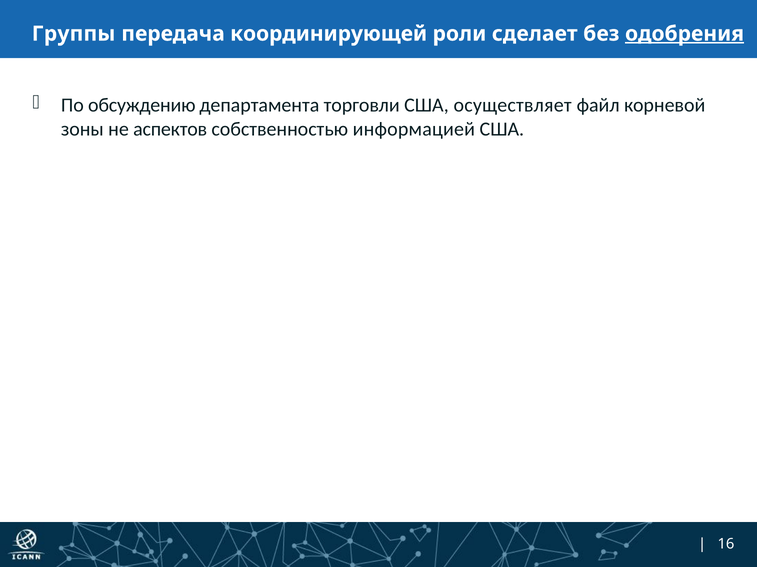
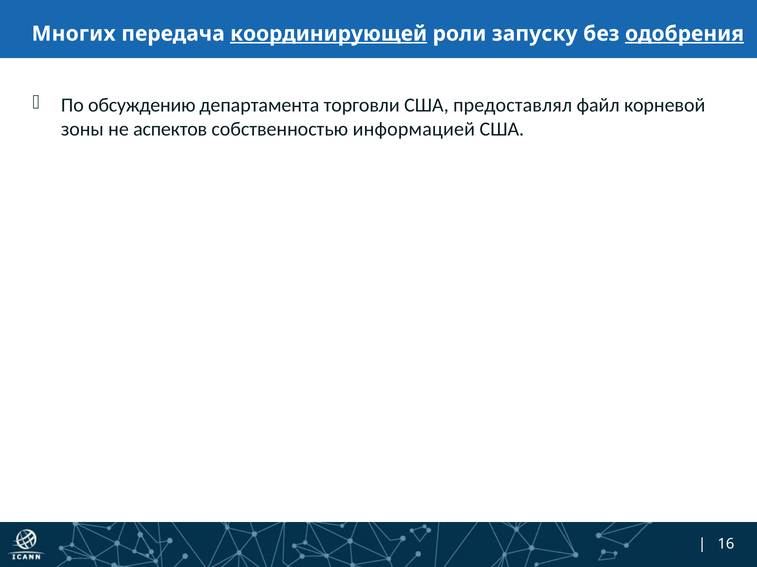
Группы: Группы -> Многих
координирующей underline: none -> present
сделает: сделает -> запуску
осуществляет: осуществляет -> предоставлял
